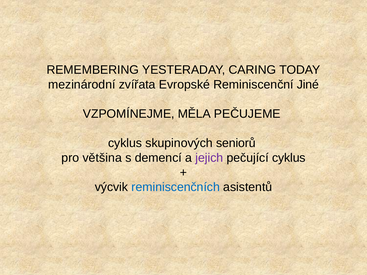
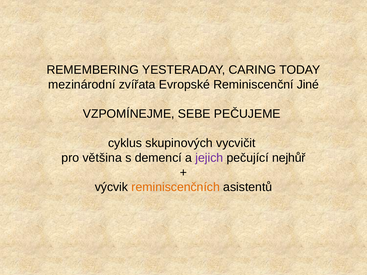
MĚLA: MĚLA -> SEBE
seniorů: seniorů -> vycvičit
pečující cyklus: cyklus -> nejhůř
reminiscenčních colour: blue -> orange
